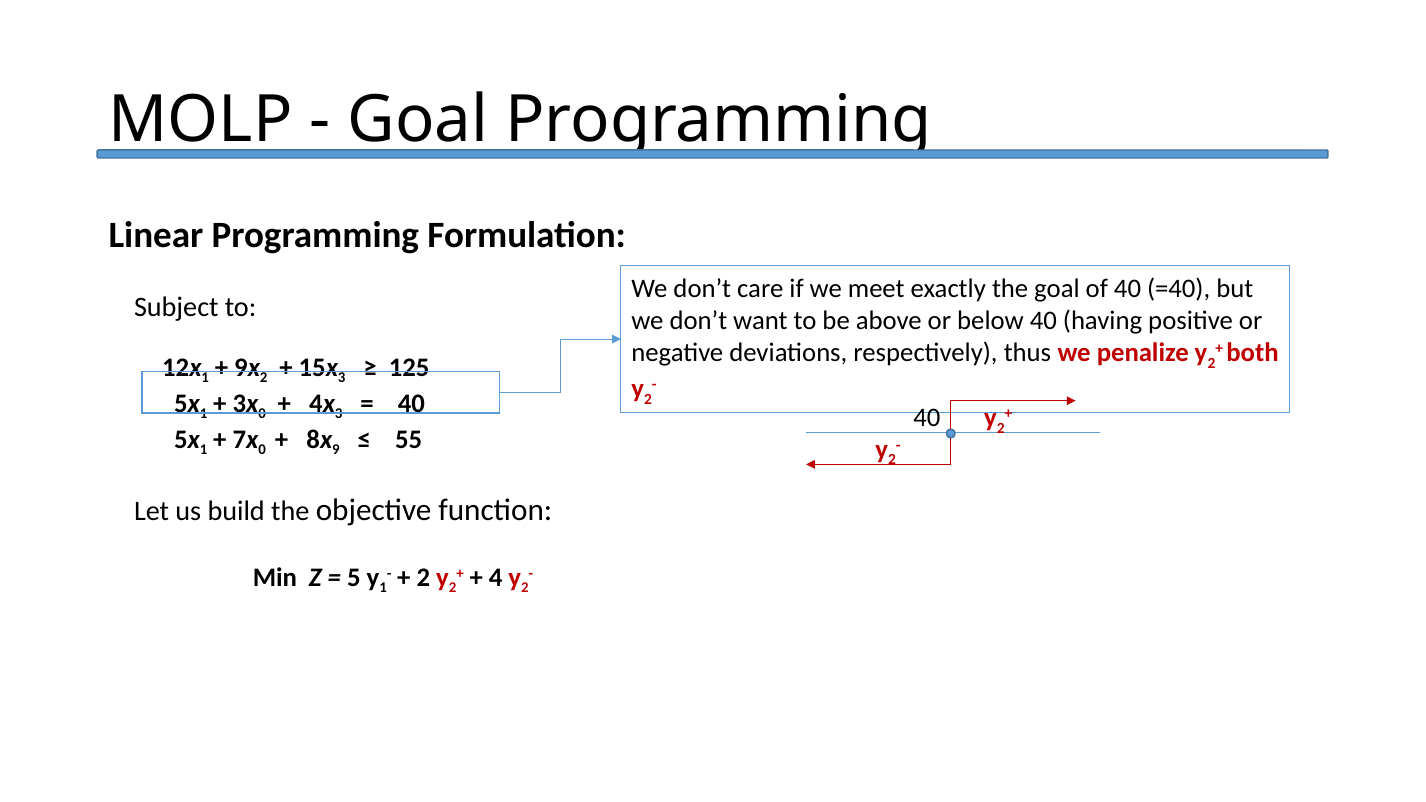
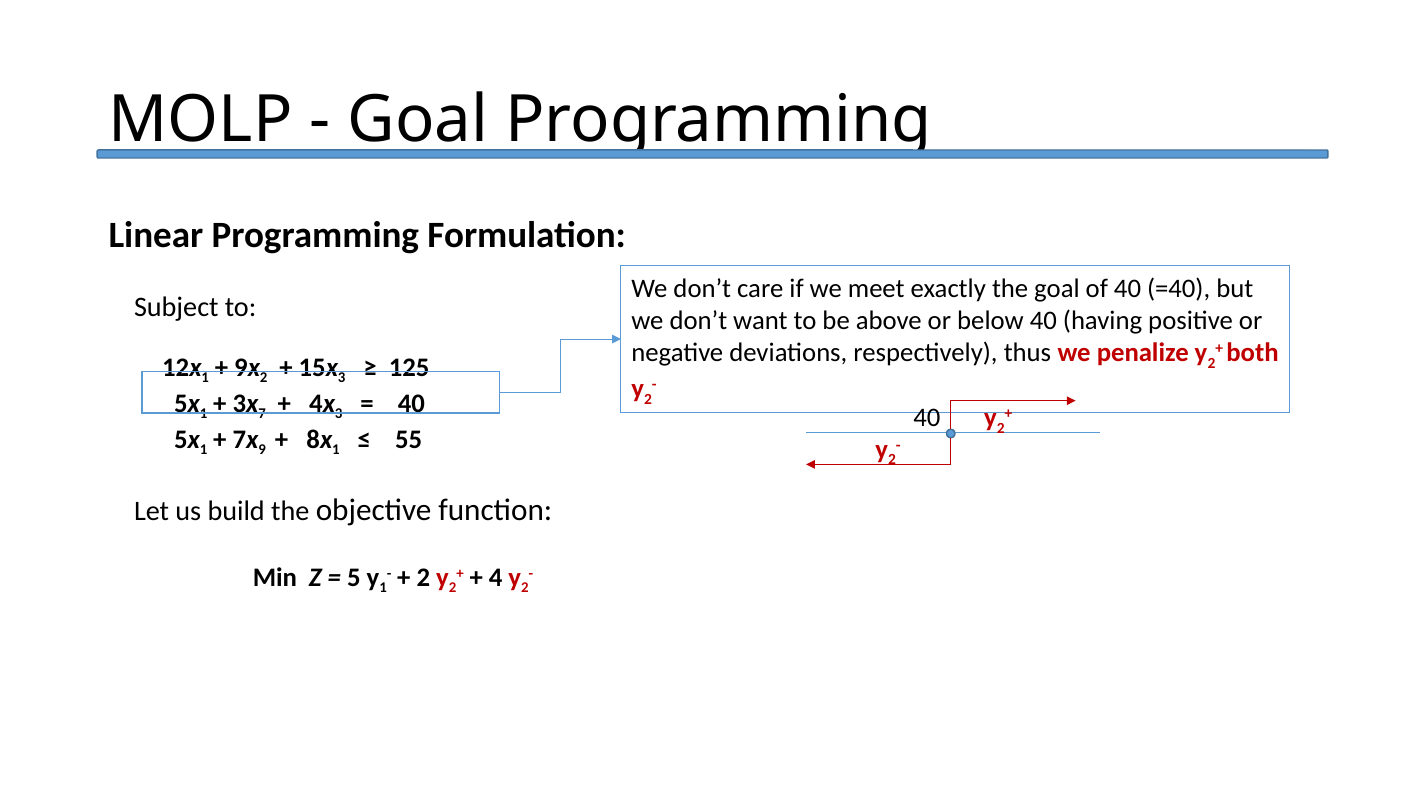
0 at (262, 414): 0 -> 7
0 at (262, 450): 0 -> 9
9 at (336, 450): 9 -> 1
